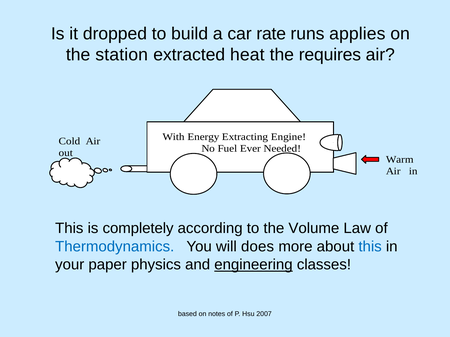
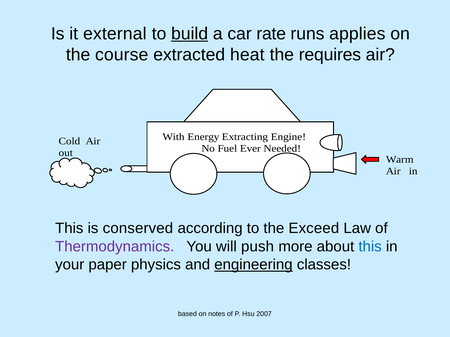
dropped: dropped -> external
build underline: none -> present
station: station -> course
completely: completely -> conserved
Volume: Volume -> Exceed
Thermodynamics colour: blue -> purple
does: does -> push
